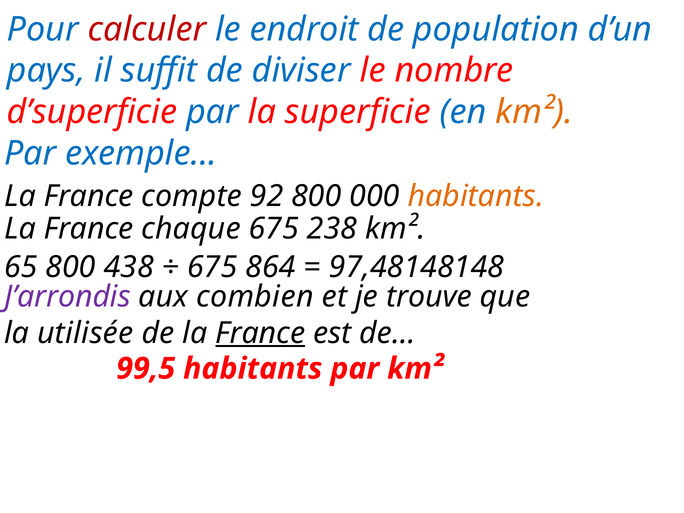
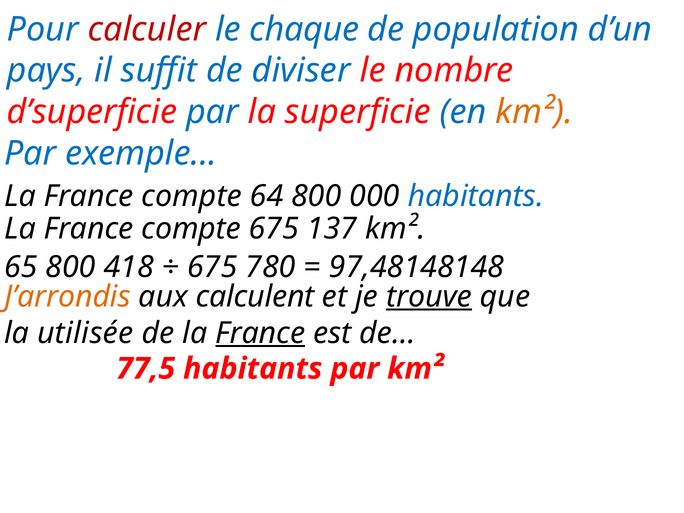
endroit: endroit -> chaque
92: 92 -> 64
habitants at (476, 196) colour: orange -> blue
chaque at (191, 229): chaque -> compte
238: 238 -> 137
438: 438 -> 418
864: 864 -> 780
J’arrondis colour: purple -> orange
combien: combien -> calculent
trouve underline: none -> present
99,5: 99,5 -> 77,5
